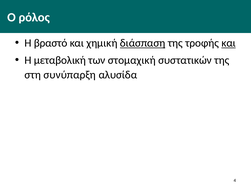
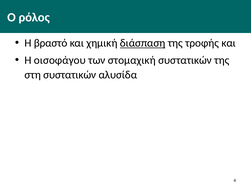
και at (229, 43) underline: present -> none
μεταβολική: μεταβολική -> οισοφάγου
στη συνύπαρξη: συνύπαρξη -> συστατικών
